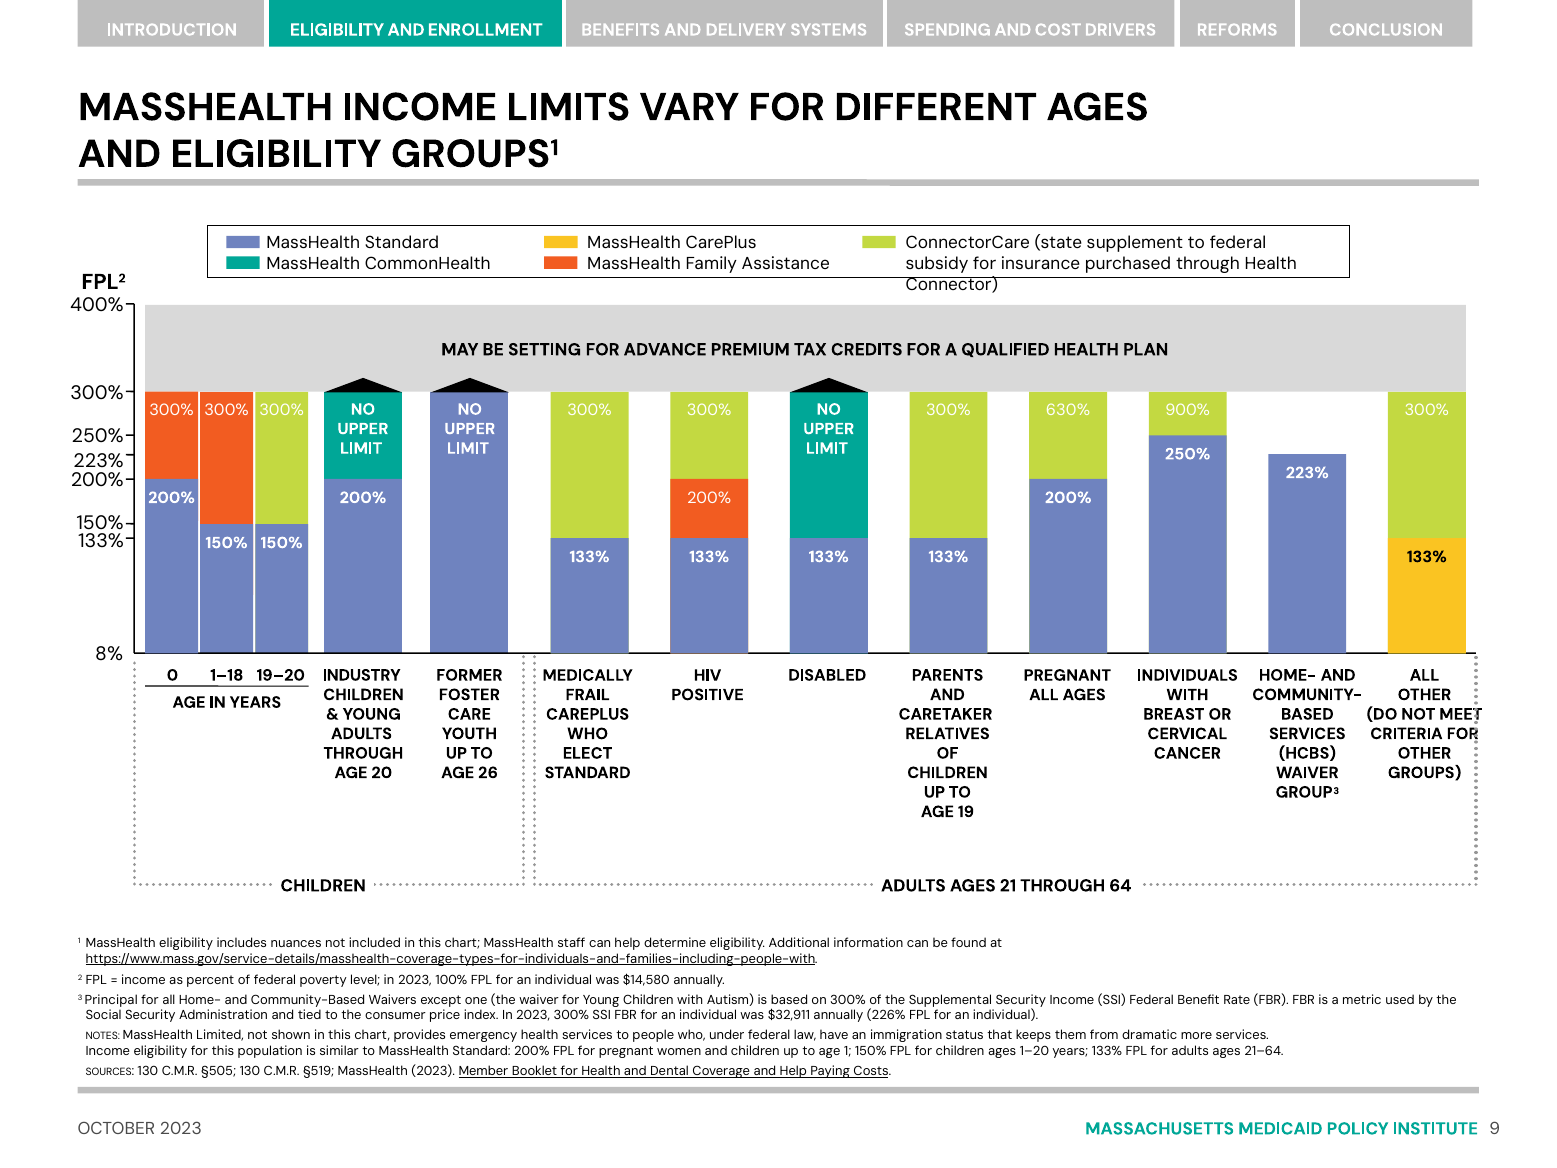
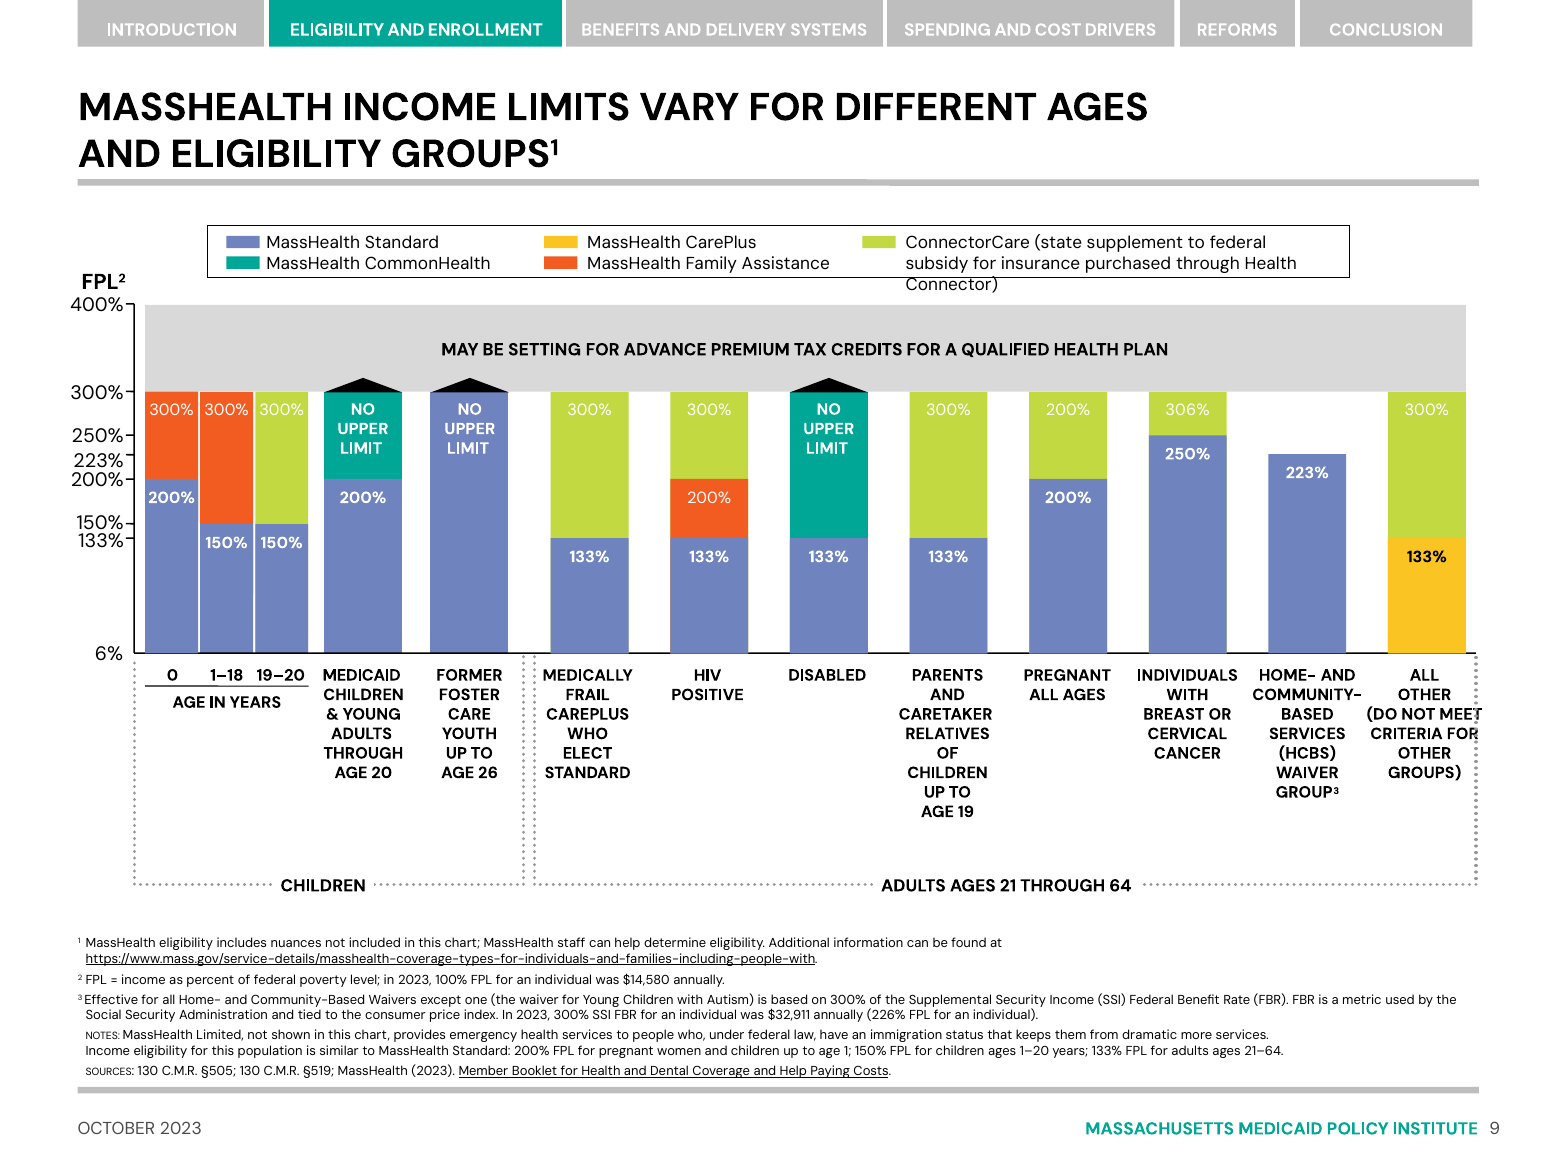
630% at (1068, 410): 630% -> 200%
900%: 900% -> 306%
8%: 8% -> 6%
INDUSTRY at (362, 675): INDUSTRY -> MEDICAID
Principal: Principal -> Effective
